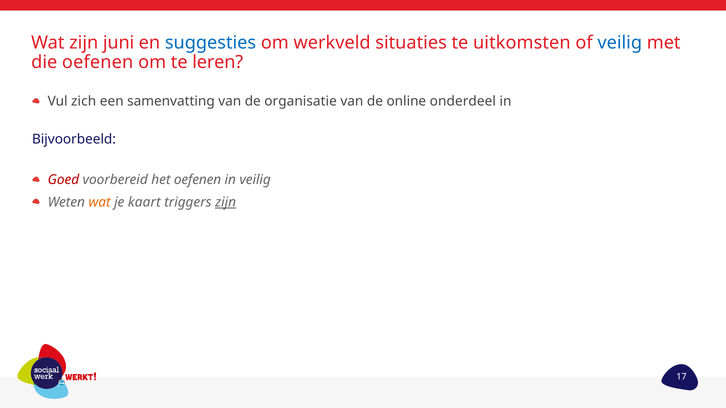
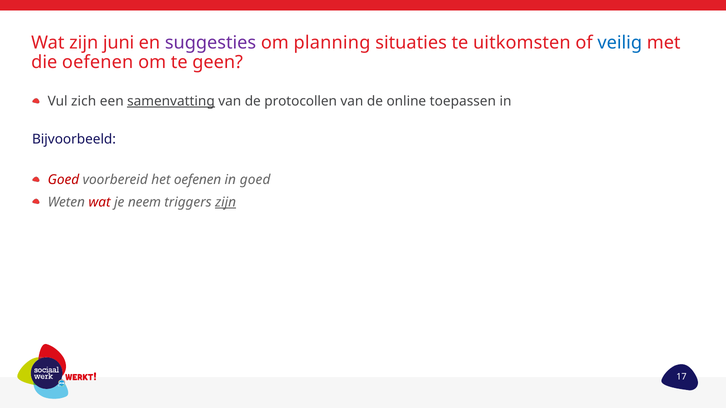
suggesties colour: blue -> purple
werkveld: werkveld -> planning
leren: leren -> geen
samenvatting underline: none -> present
organisatie: organisatie -> protocollen
onderdeel: onderdeel -> toepassen
in veilig: veilig -> goed
wat at (100, 202) colour: orange -> red
kaart: kaart -> neem
